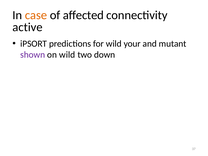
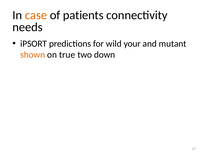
affected: affected -> patients
active: active -> needs
shown colour: purple -> orange
on wild: wild -> true
